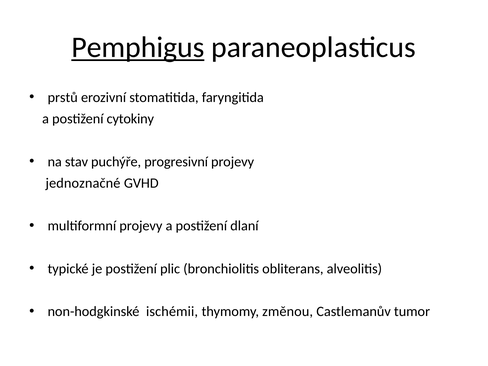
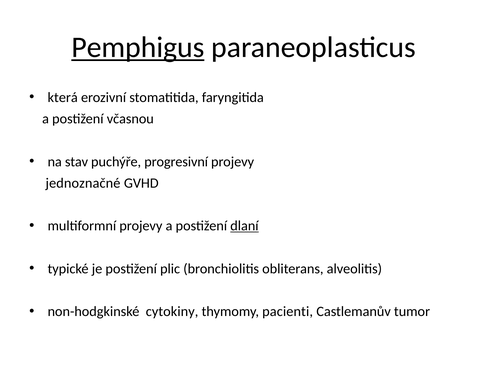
prstů: prstů -> která
cytokiny: cytokiny -> včasnou
dlaní underline: none -> present
ischémii: ischémii -> cytokiny
změnou: změnou -> pacienti
